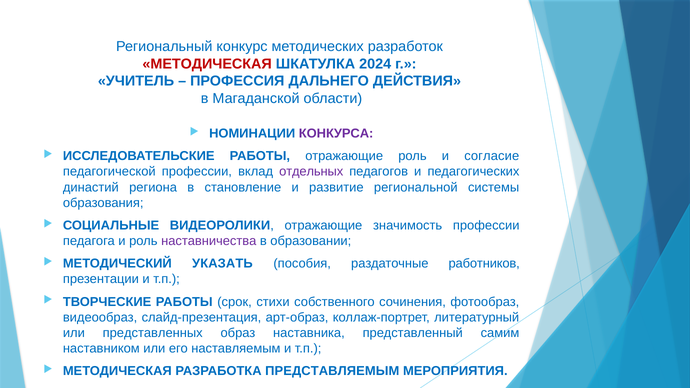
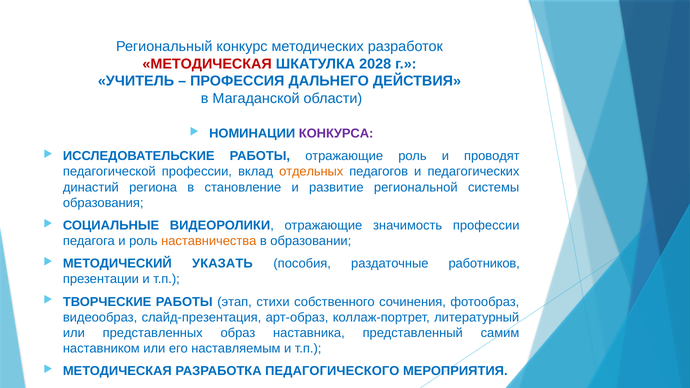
2024: 2024 -> 2028
согласие: согласие -> проводят
отдельных colour: purple -> orange
наставничества colour: purple -> orange
срок: срок -> этап
ПРЕДСТАВЛЯЕМЫМ: ПРЕДСТАВЛЯЕМЫМ -> ПЕДАГОГИЧЕСКОГО
